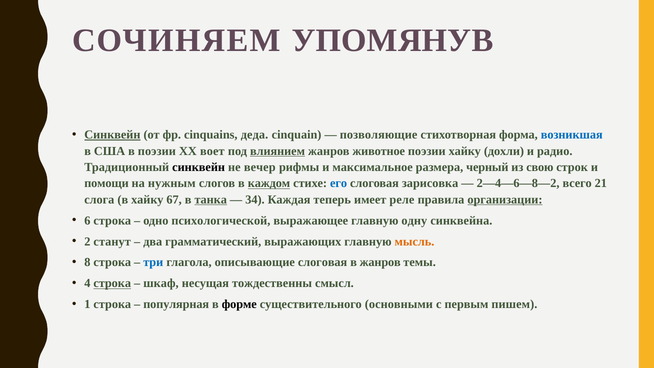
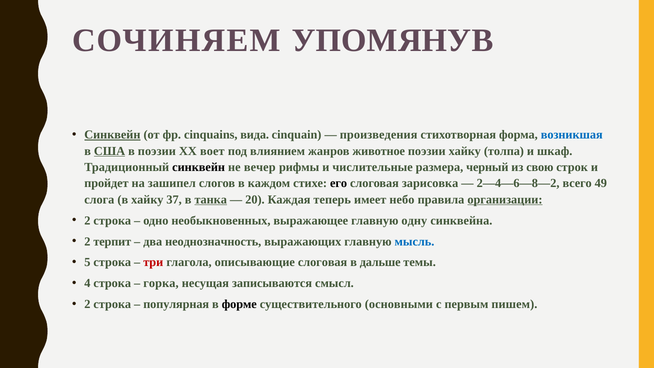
деда: деда -> вида
позволяющие: позволяющие -> произведения
США underline: none -> present
влиянием underline: present -> none
дохли: дохли -> толпа
радио: радио -> шкаф
максимальное: максимальное -> числительные
помощи: помощи -> пройдет
нужным: нужным -> зашипел
каждом underline: present -> none
его colour: blue -> black
21: 21 -> 49
67: 67 -> 37
34: 34 -> 20
реле: реле -> небо
6 at (87, 220): 6 -> 2
психологической: психологической -> необыкновенных
станут: станут -> терпит
грамматический: грамматический -> неоднозначность
мысль colour: orange -> blue
8: 8 -> 5
три colour: blue -> red
в жанров: жанров -> дальше
строка at (112, 283) underline: present -> none
шкаф: шкаф -> горка
тождественны: тождественны -> записываются
1 at (87, 304): 1 -> 2
